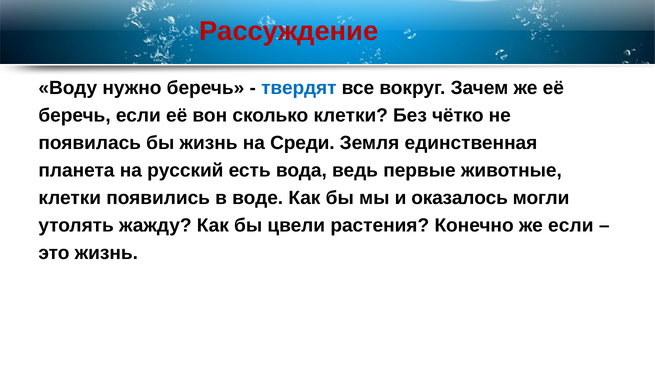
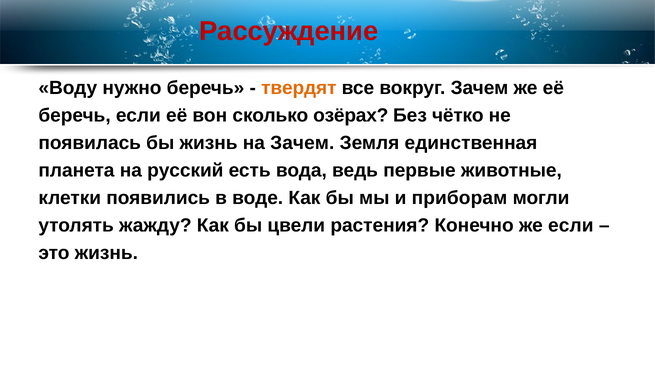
твердят colour: blue -> orange
сколько клетки: клетки -> озёрах
на Среди: Среди -> Зачем
оказалось: оказалось -> приборам
